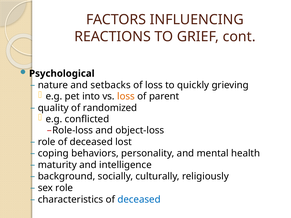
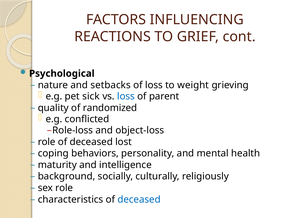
quickly: quickly -> weight
into: into -> sick
loss at (126, 96) colour: orange -> blue
